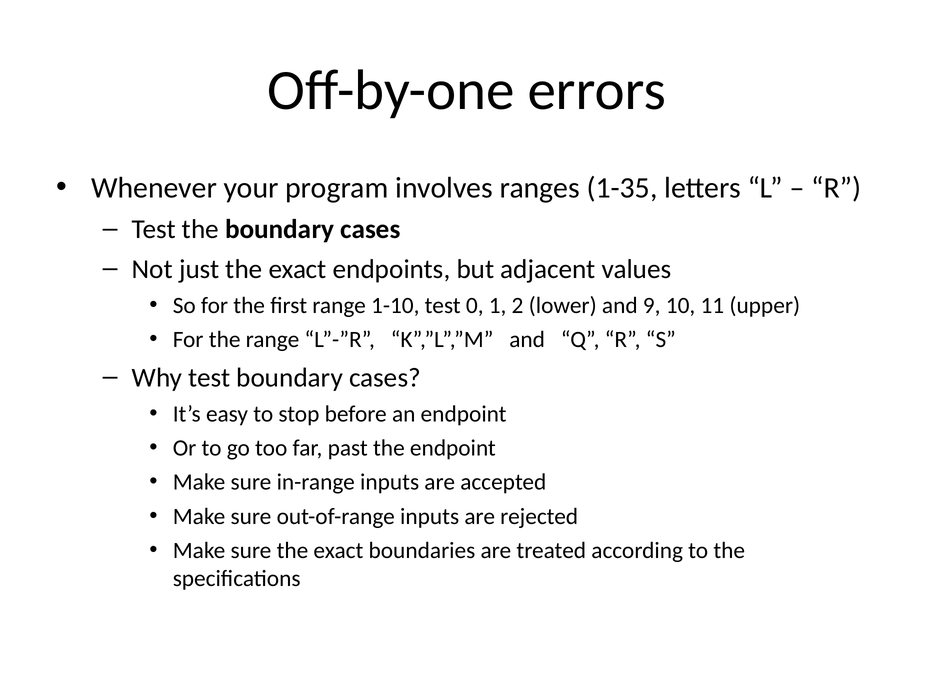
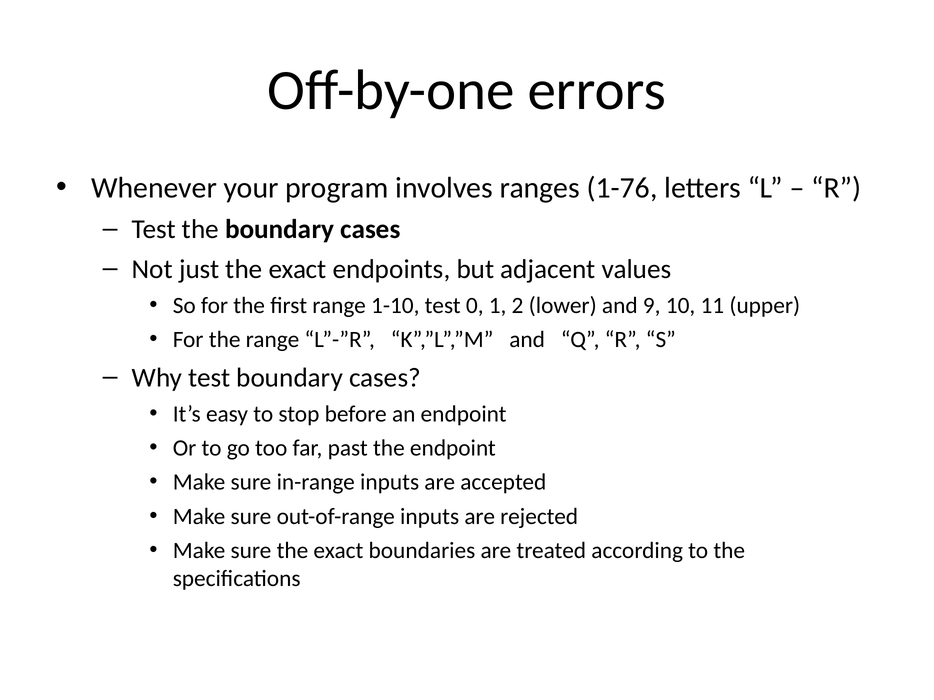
1-35: 1-35 -> 1-76
